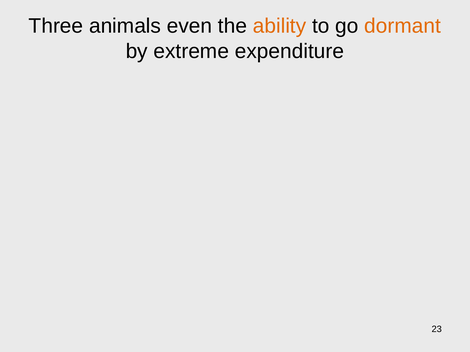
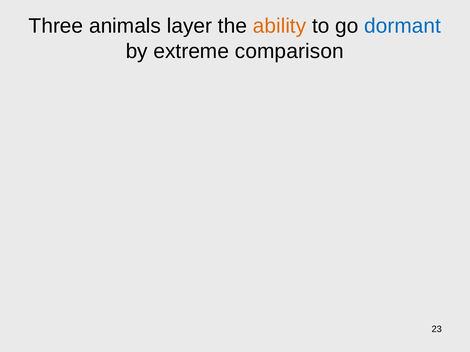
even: even -> layer
dormant colour: orange -> blue
expenditure: expenditure -> comparison
